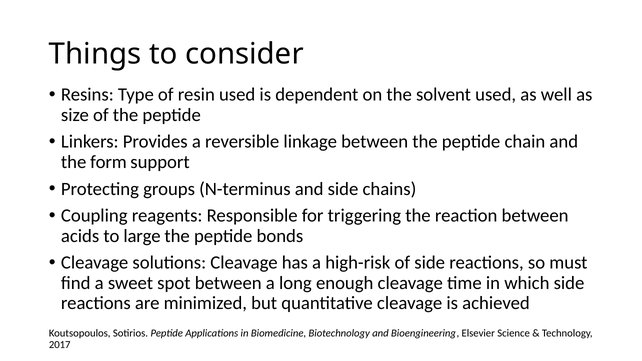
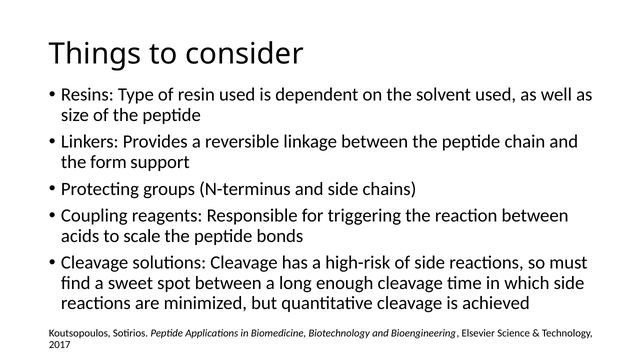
large: large -> scale
